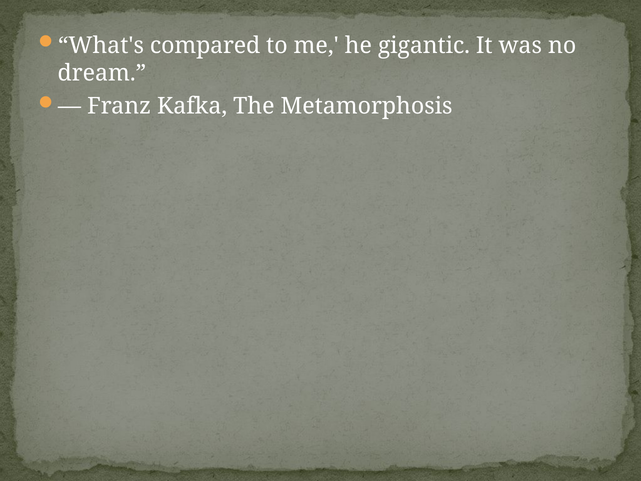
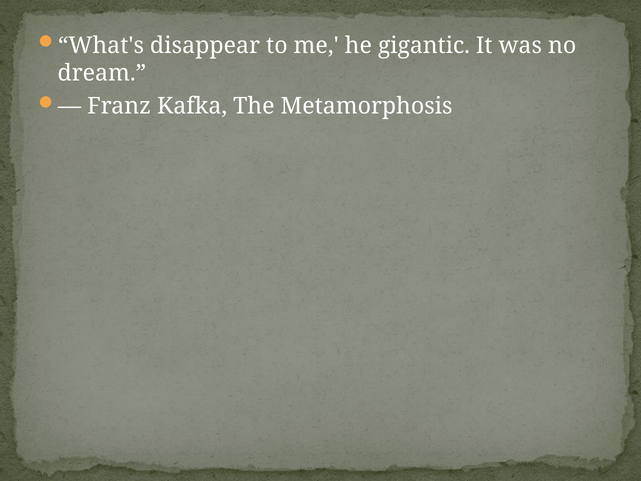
compared: compared -> disappear
